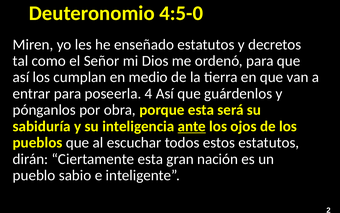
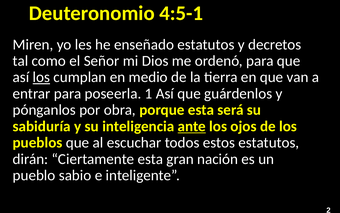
4:5-0: 4:5-0 -> 4:5-1
los at (41, 77) underline: none -> present
4: 4 -> 1
